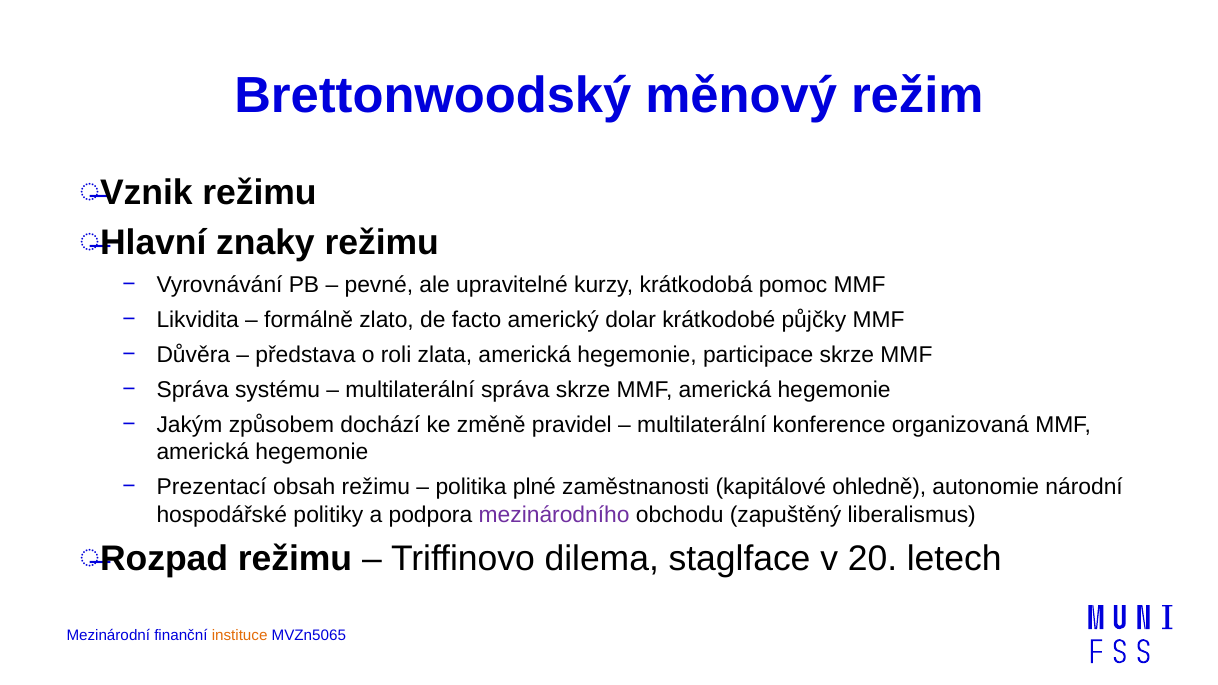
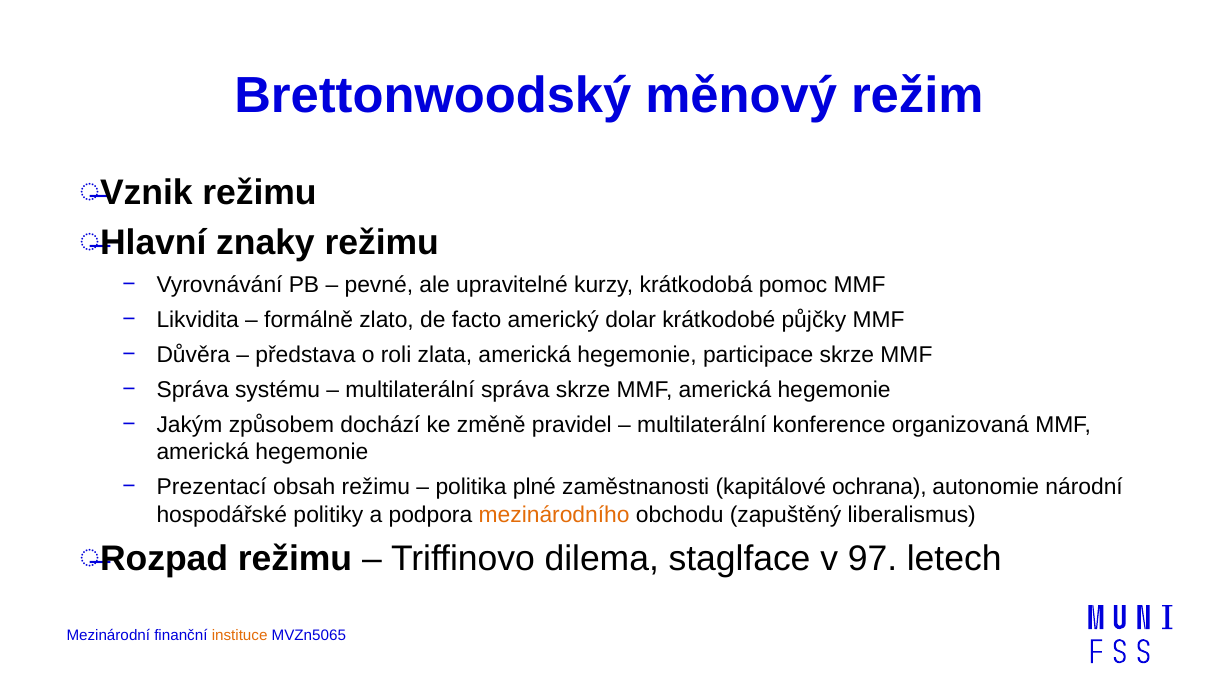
ohledně: ohledně -> ochrana
mezinárodního colour: purple -> orange
20: 20 -> 97
